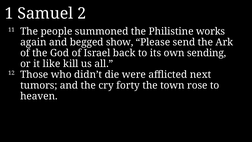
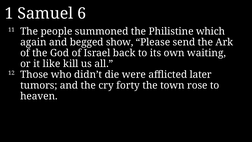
2: 2 -> 6
works: works -> which
sending: sending -> waiting
next: next -> later
